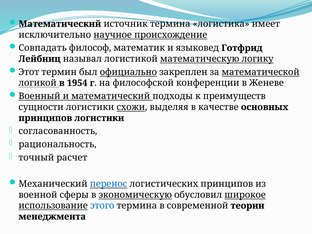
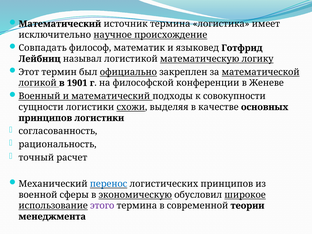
1954: 1954 -> 1901
преимуществ: преимуществ -> совокупности
этого colour: blue -> purple
